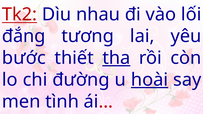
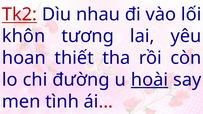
đắng: đắng -> khôn
bước: bước -> hoan
tha underline: present -> none
